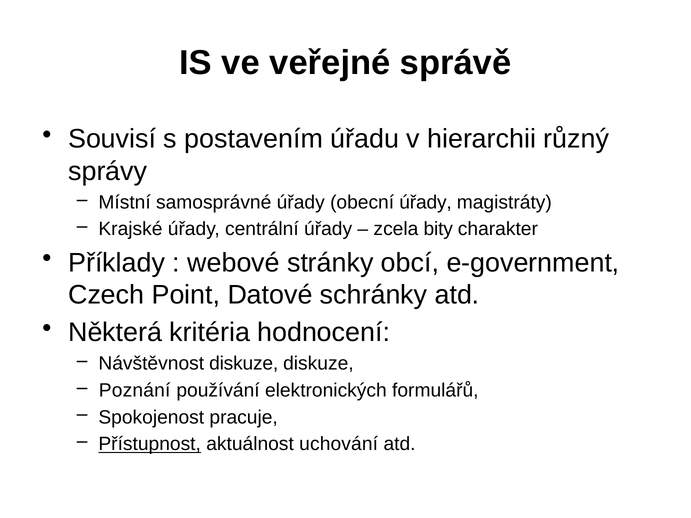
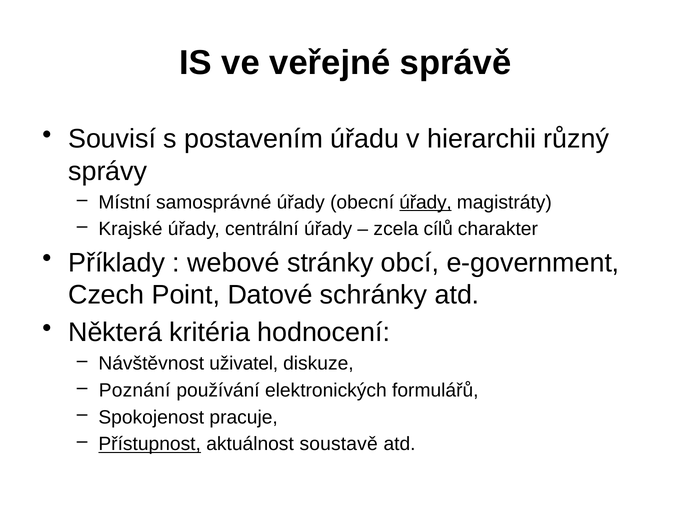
úřady at (426, 202) underline: none -> present
bity: bity -> cílů
Návštěvnost diskuze: diskuze -> uživatel
uchování: uchování -> soustavě
